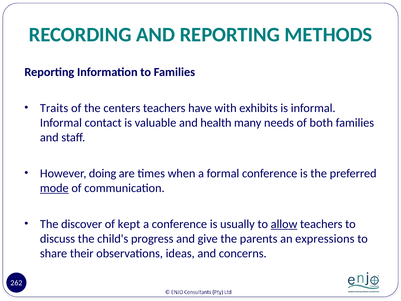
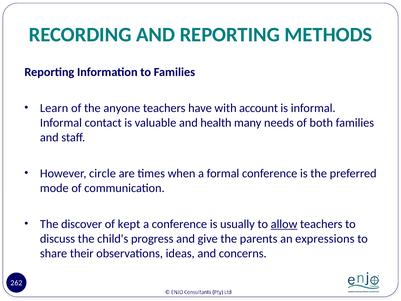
Traits: Traits -> Learn
centers: centers -> anyone
exhibits: exhibits -> account
doing: doing -> circle
mode underline: present -> none
